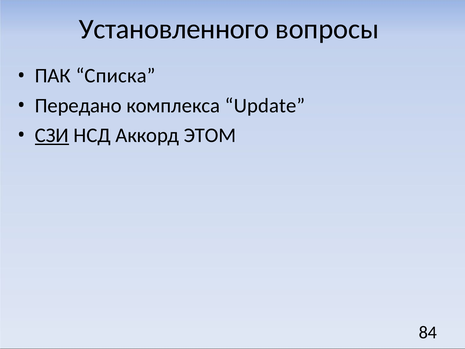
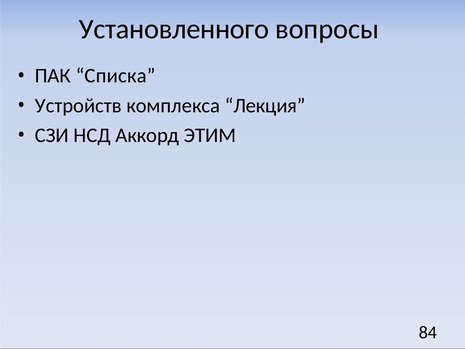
Передано: Передано -> Устройств
Update: Update -> Лекция
СЗИ underline: present -> none
ЭТОМ: ЭТОМ -> ЭТИМ
